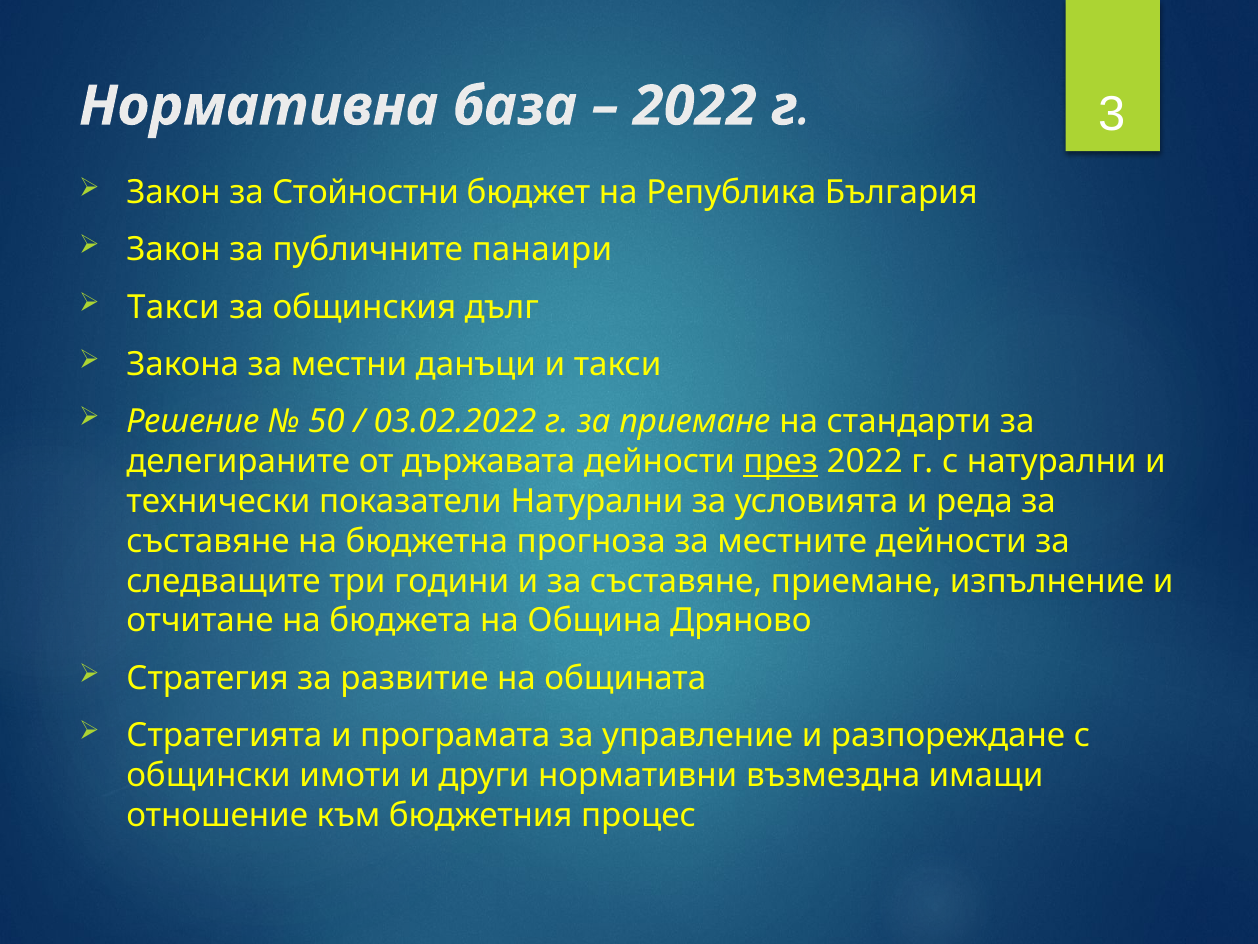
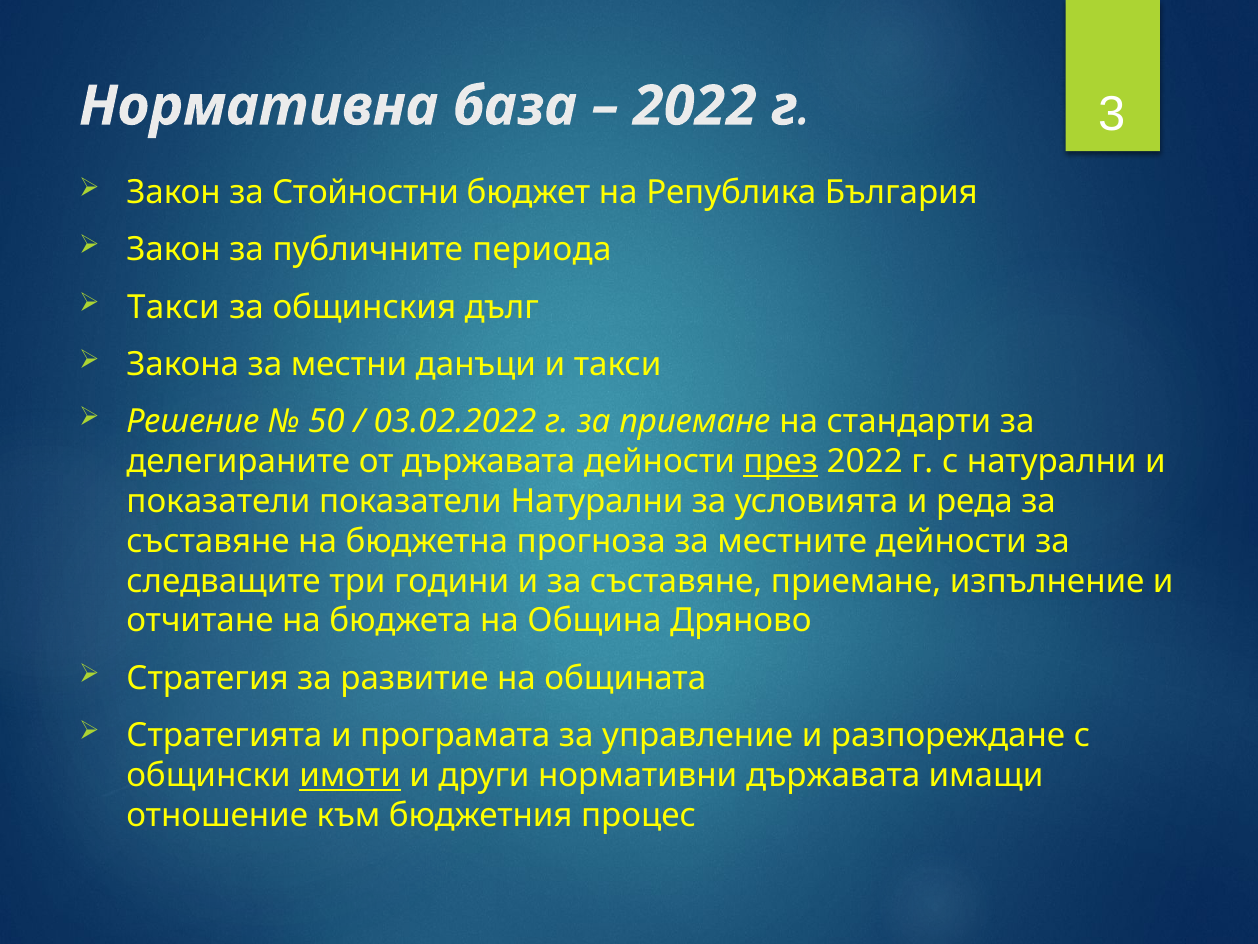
панаири: панаири -> периода
технически at (218, 501): технически -> показатели
имоти underline: none -> present
нормативни възмездна: възмездна -> държавата
